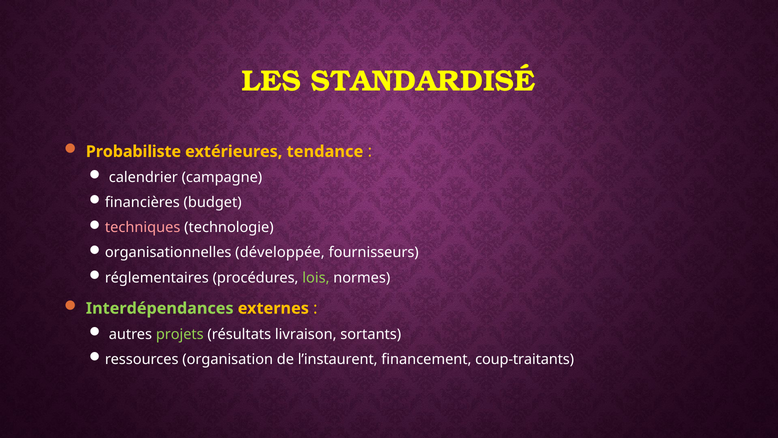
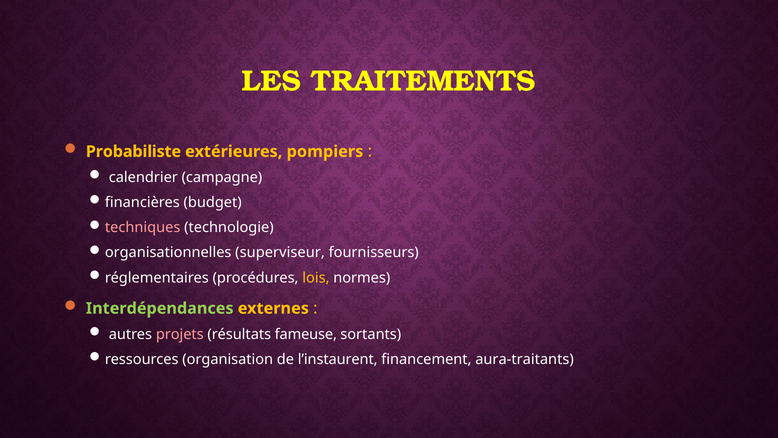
STANDARDISÉ: STANDARDISÉ -> TRAITEMENTS
tendance: tendance -> pompiers
développée: développée -> superviseur
lois colour: light green -> yellow
projets colour: light green -> pink
livraison: livraison -> fameuse
coup-traitants: coup-traitants -> aura-traitants
